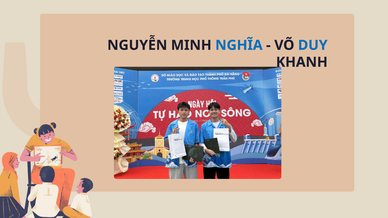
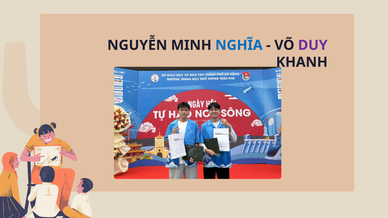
DUY colour: blue -> purple
